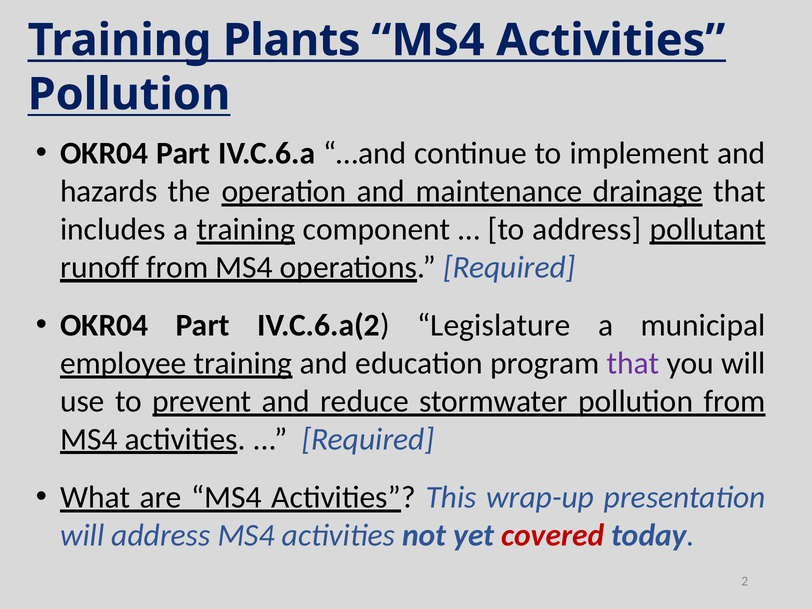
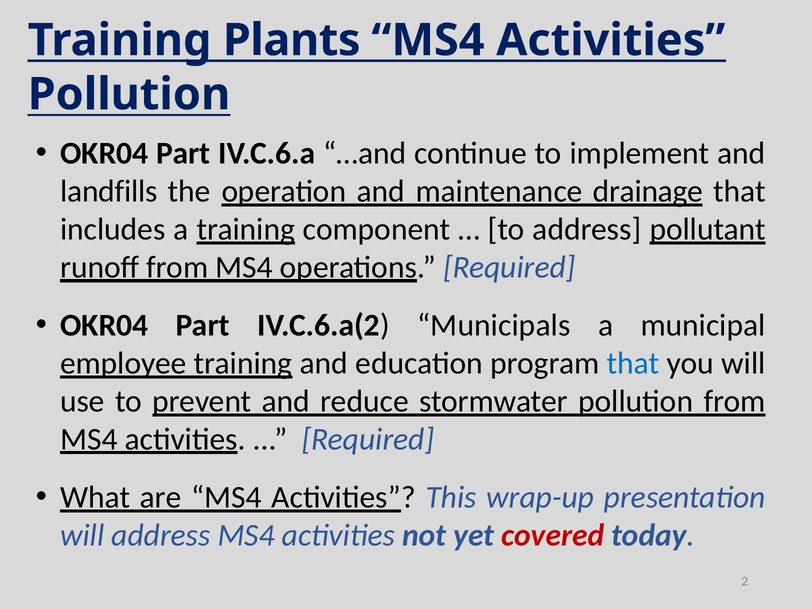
hazards: hazards -> landfills
Legislature: Legislature -> Municipals
that at (633, 363) colour: purple -> blue
